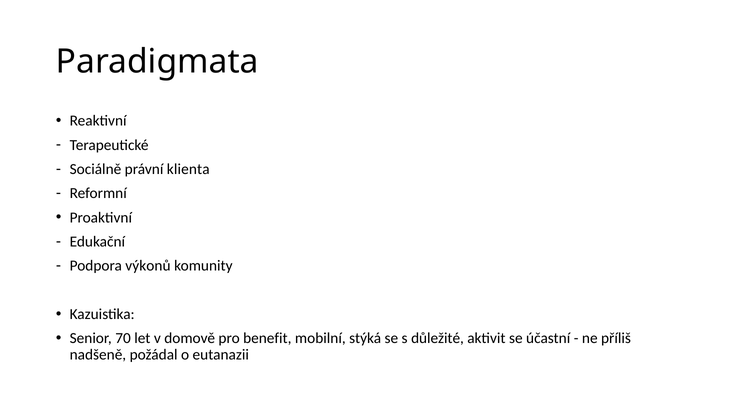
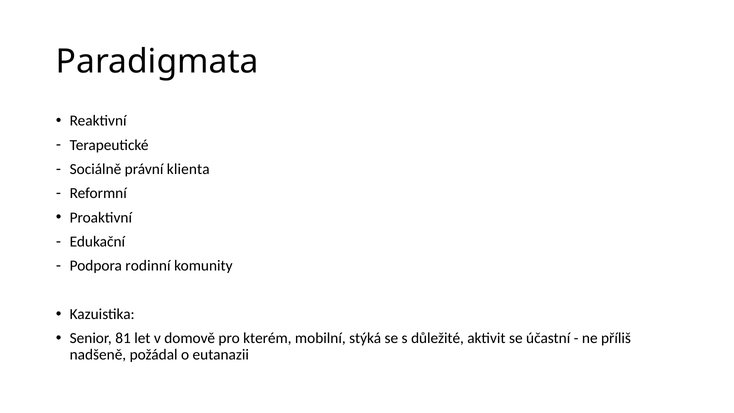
výkonů: výkonů -> rodinní
70: 70 -> 81
benefit: benefit -> kterém
